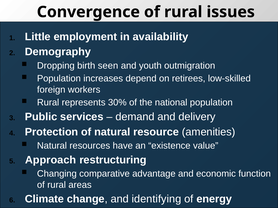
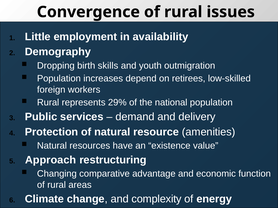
seen: seen -> skills
30%: 30% -> 29%
identifying: identifying -> complexity
